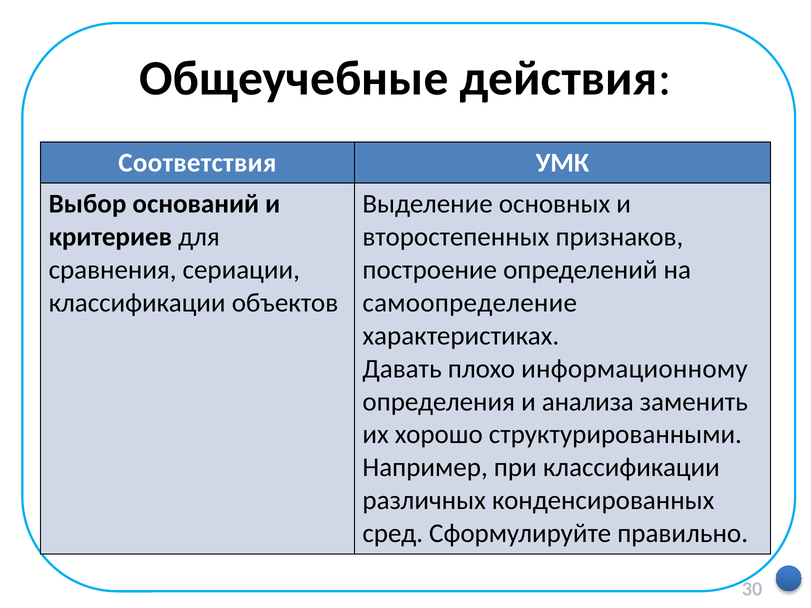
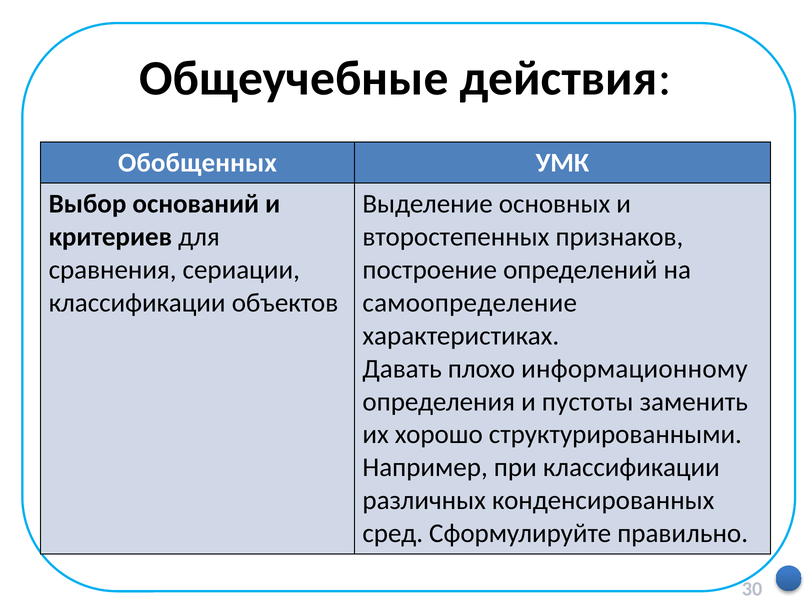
Соответствия: Соответствия -> Обобщенных
анализа: анализа -> пустоты
